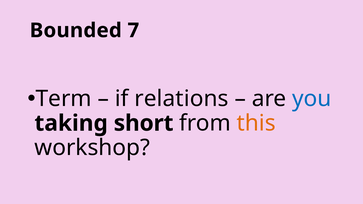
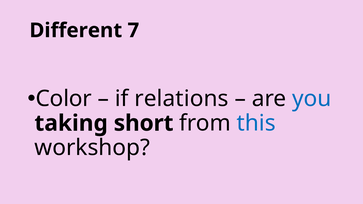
Bounded: Bounded -> Different
Term: Term -> Color
this colour: orange -> blue
